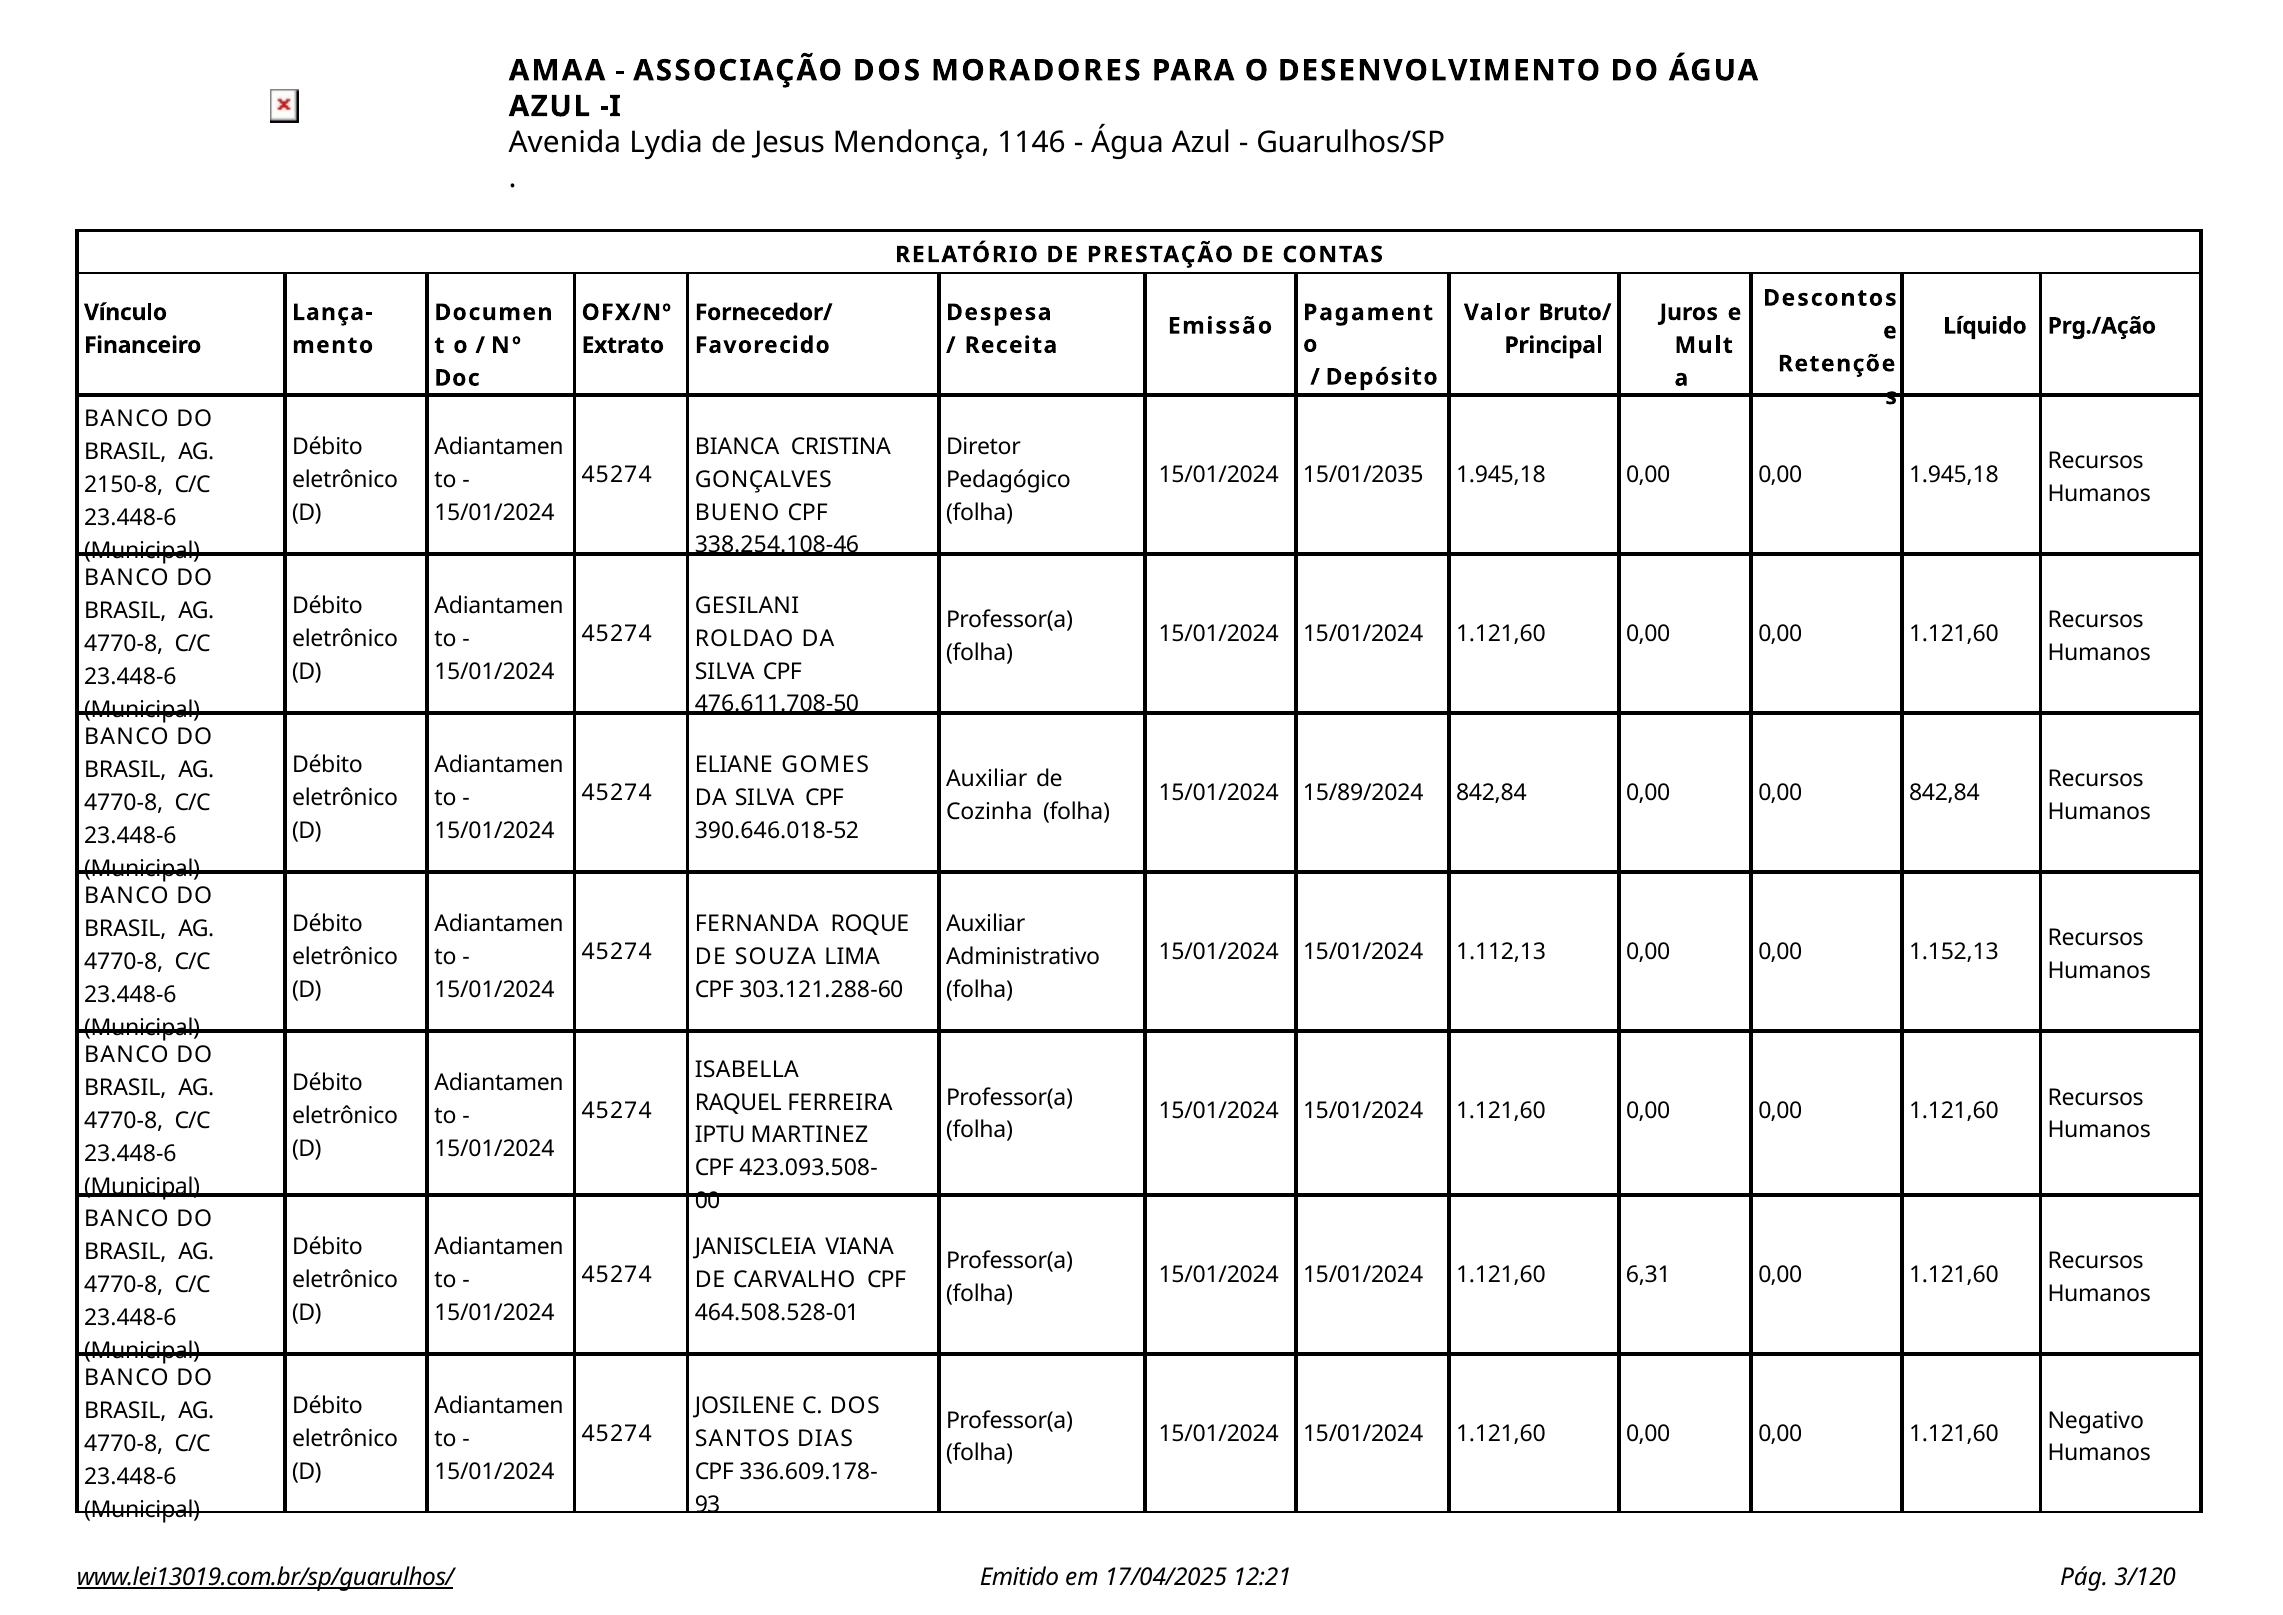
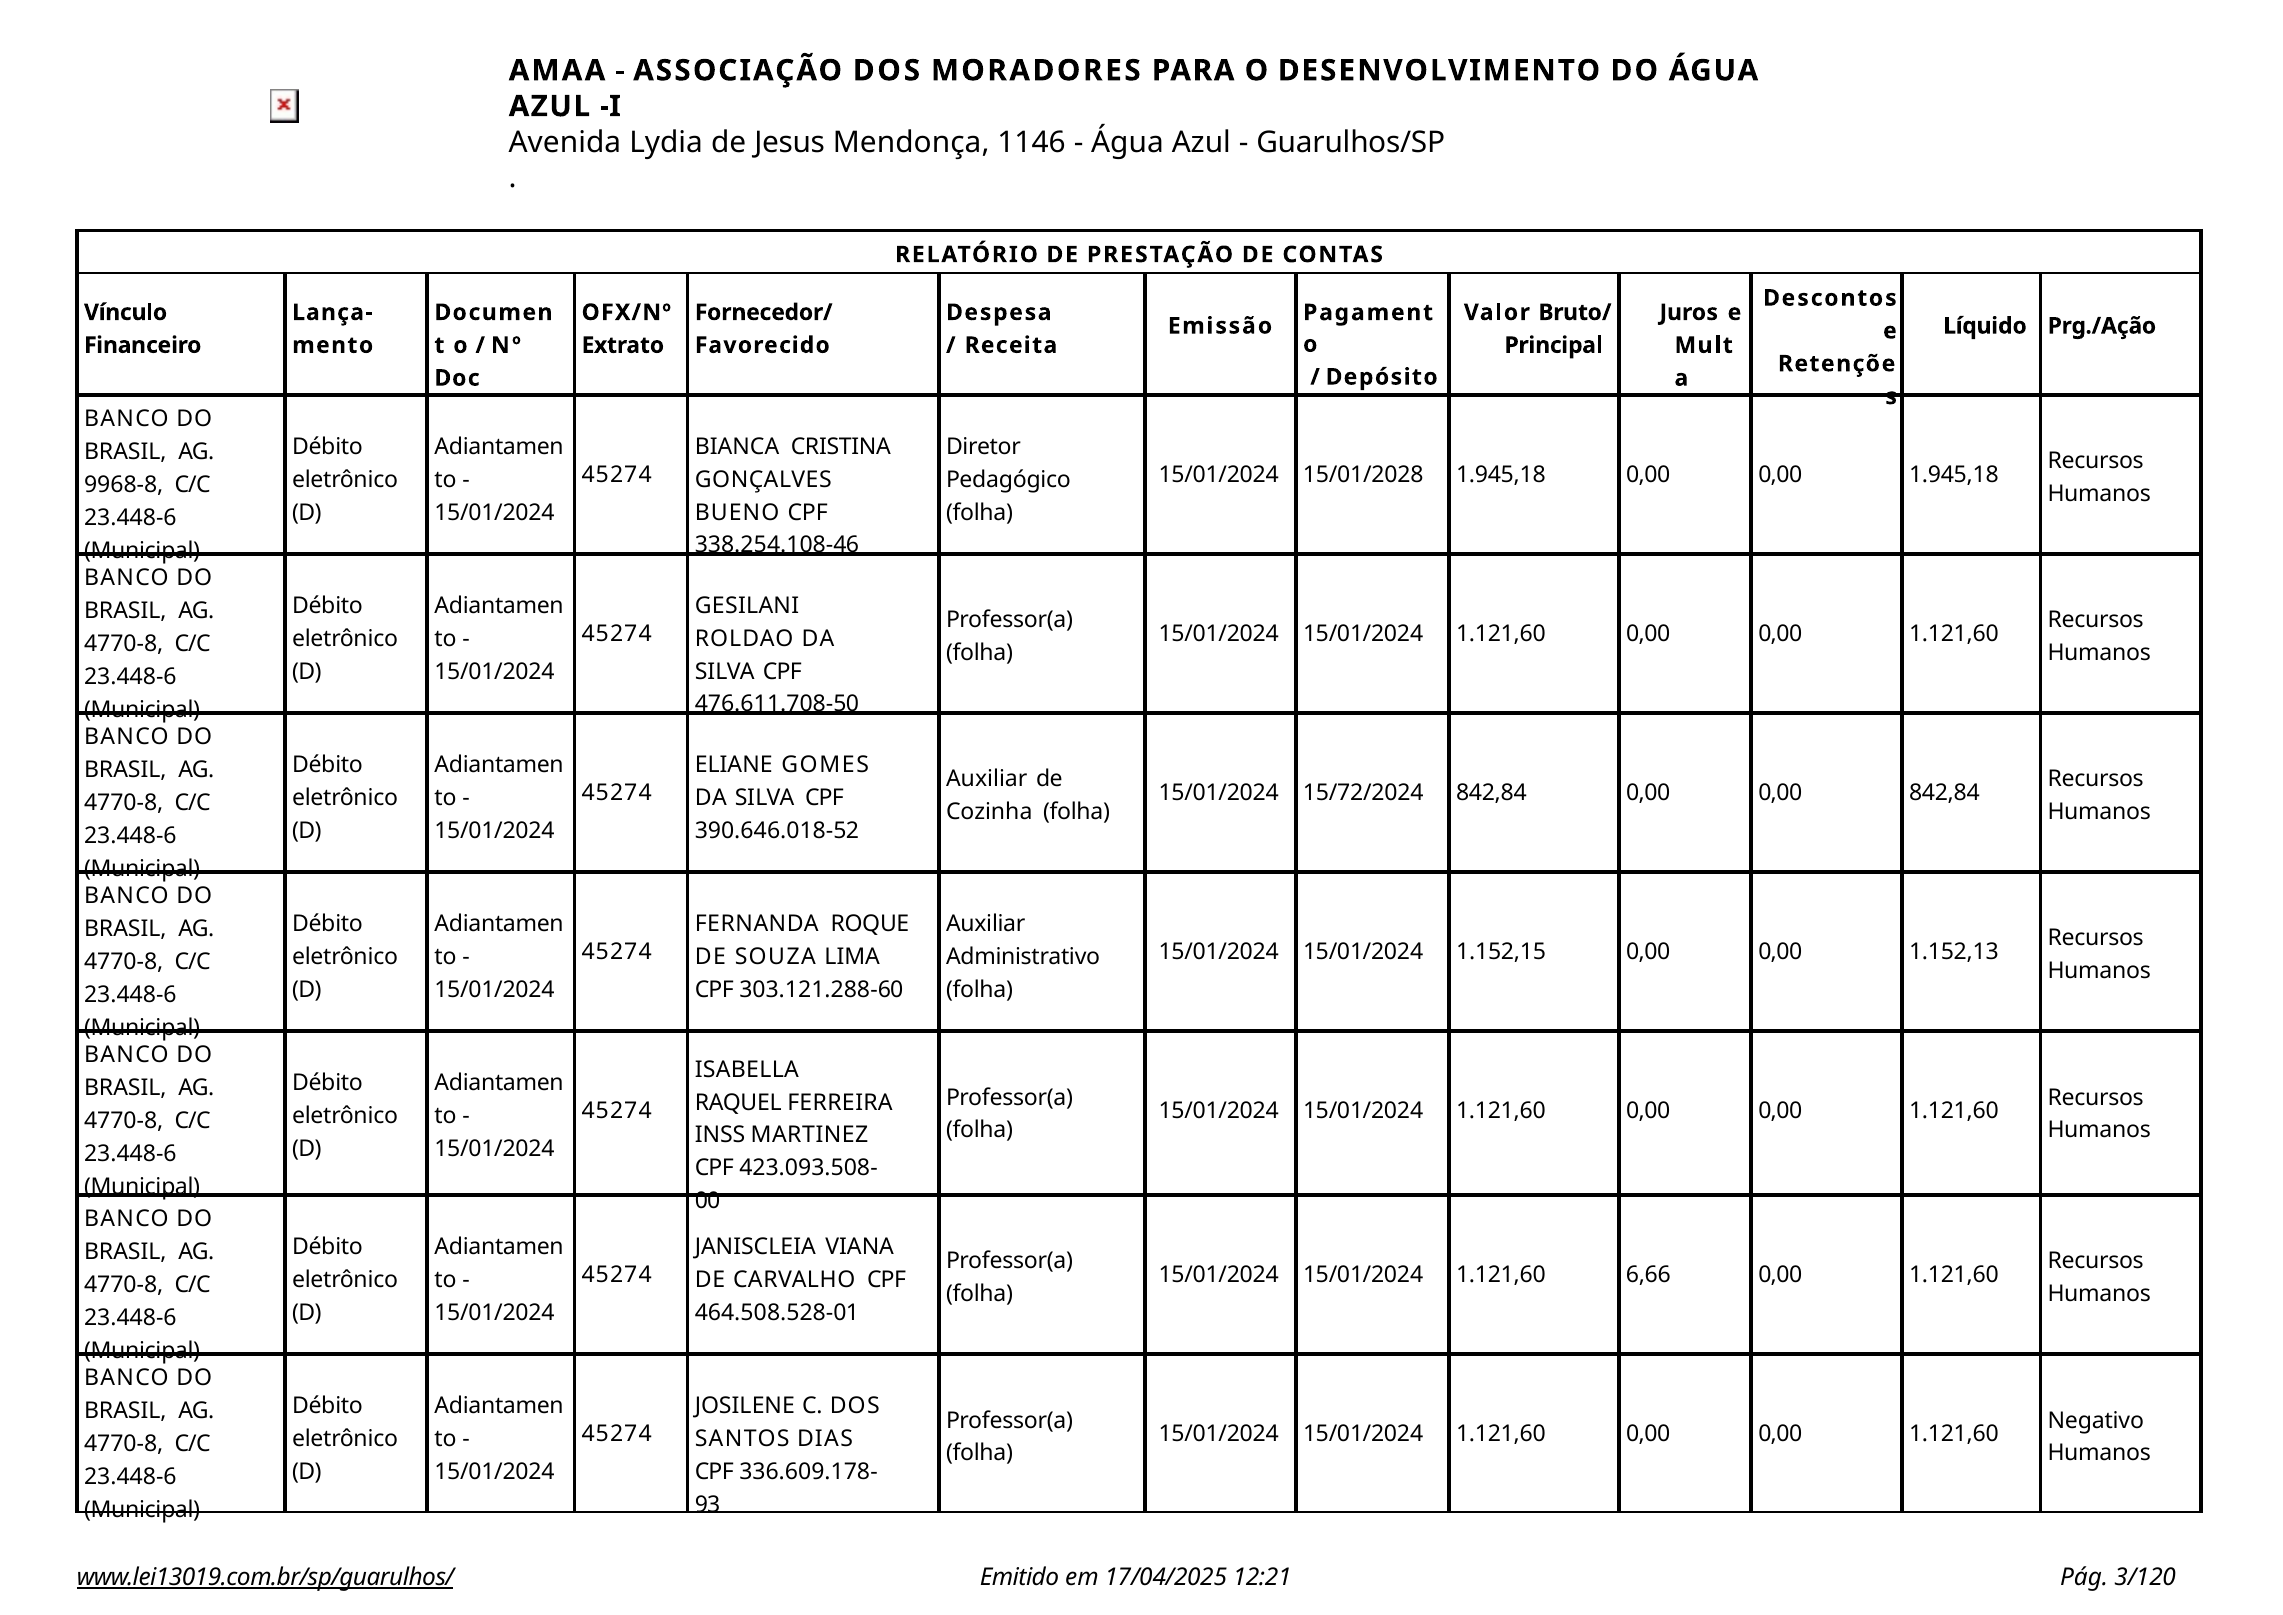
15/01/2035: 15/01/2035 -> 15/01/2028
2150-8: 2150-8 -> 9968-8
15/89/2024: 15/89/2024 -> 15/72/2024
1.112,13: 1.112,13 -> 1.152,15
IPTU: IPTU -> INSS
6,31: 6,31 -> 6,66
